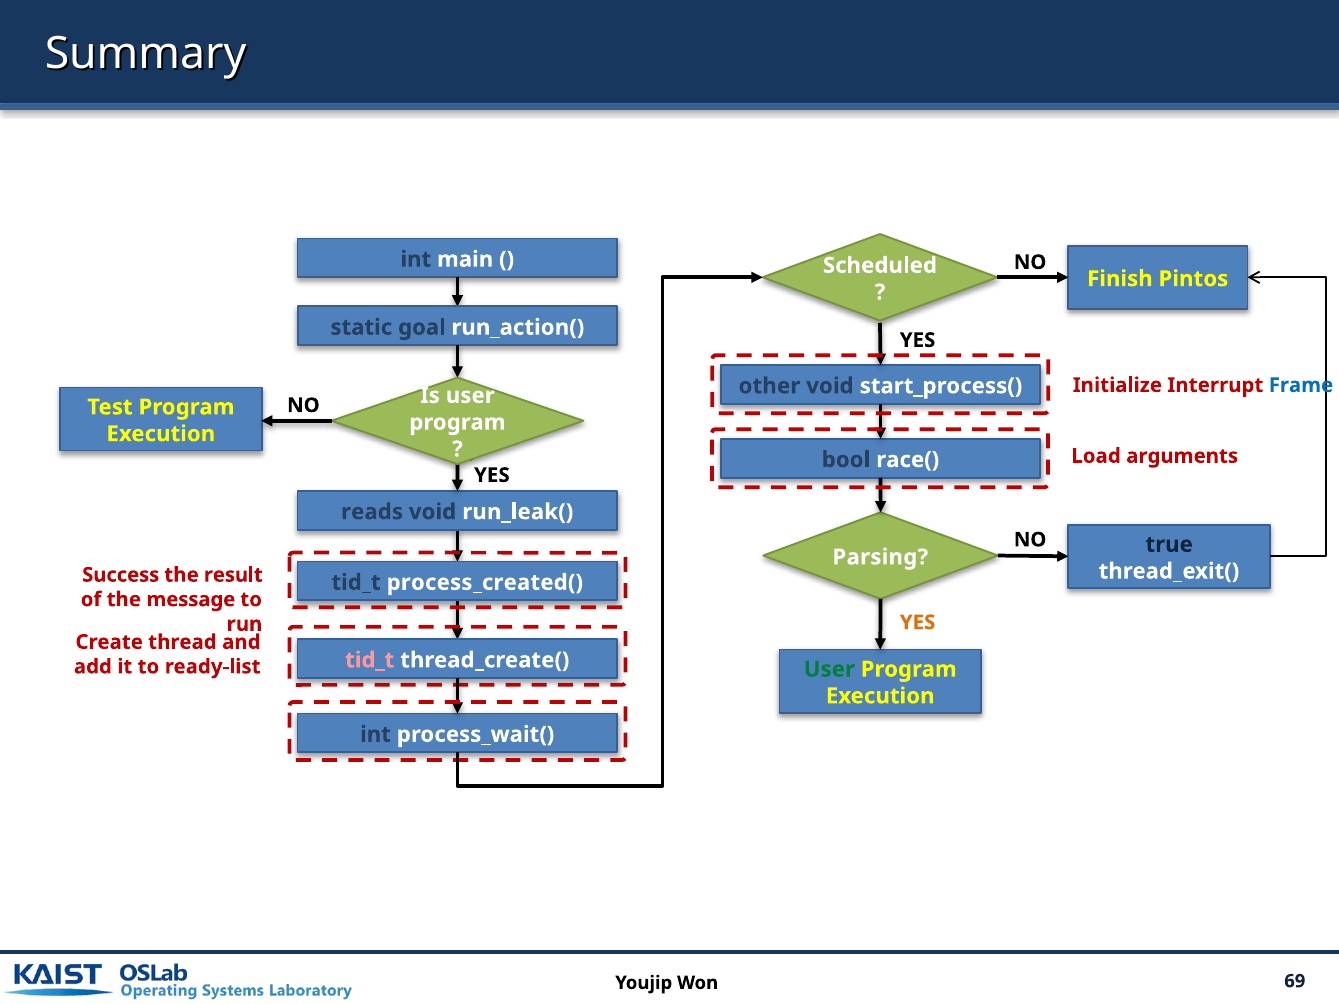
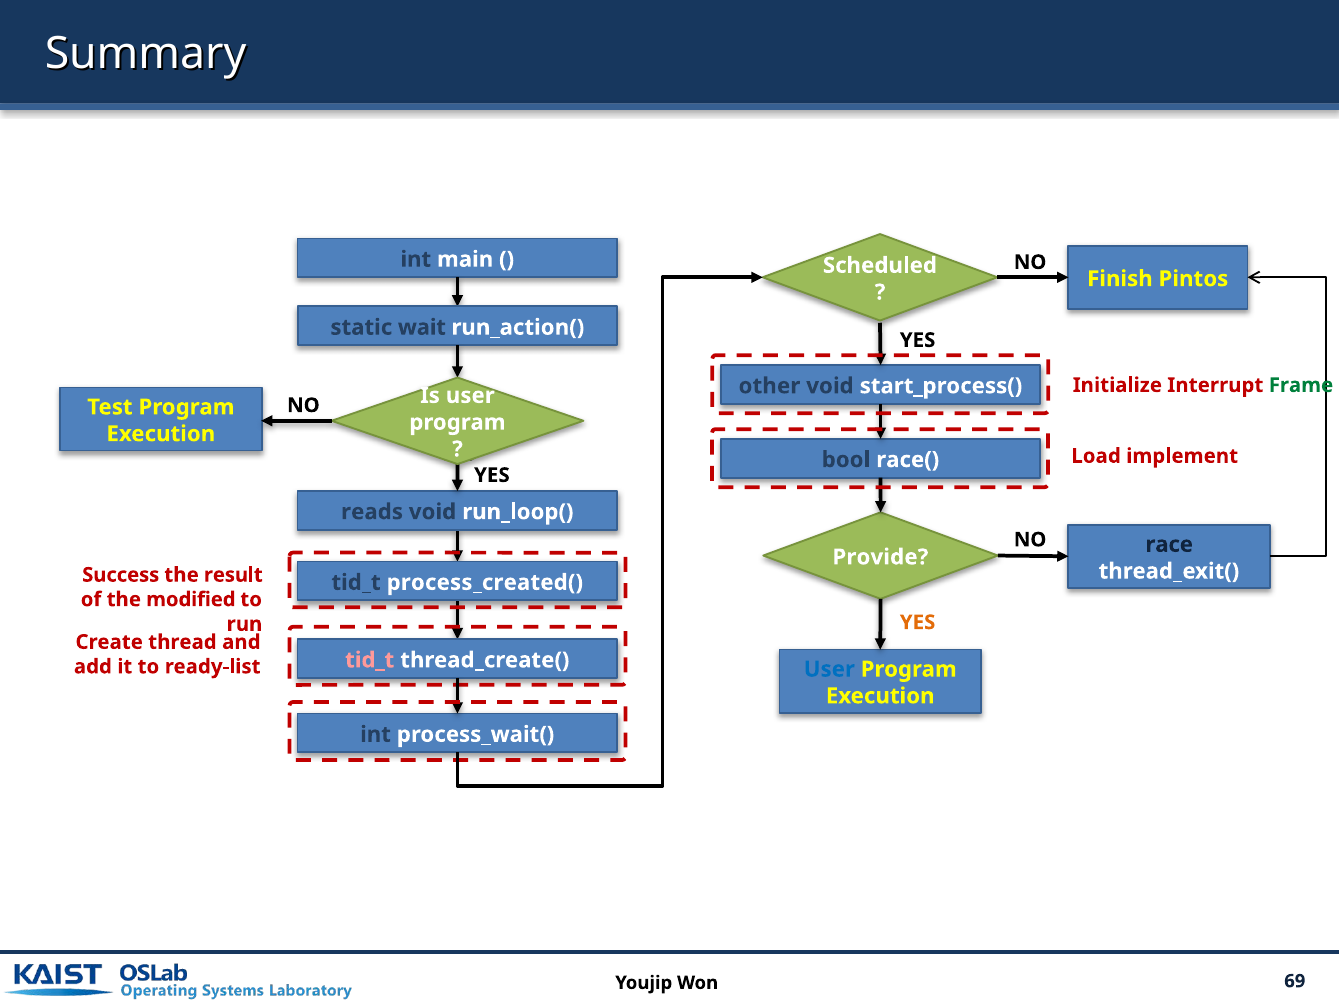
goal: goal -> wait
Frame colour: blue -> green
arguments: arguments -> implement
run_leak(: run_leak( -> run_loop(
true: true -> race
Parsing: Parsing -> Provide
message: message -> modified
User at (829, 669) colour: green -> blue
